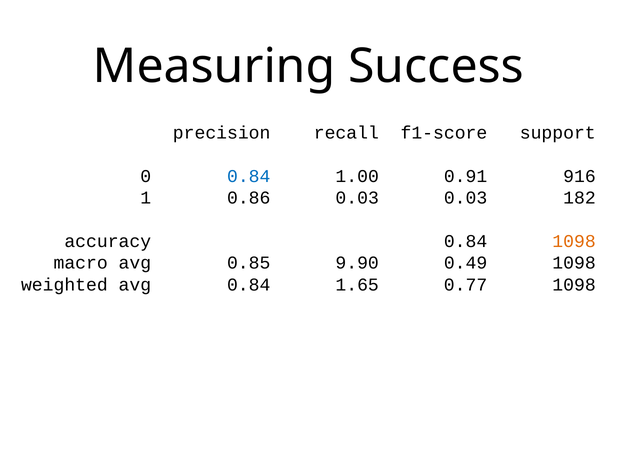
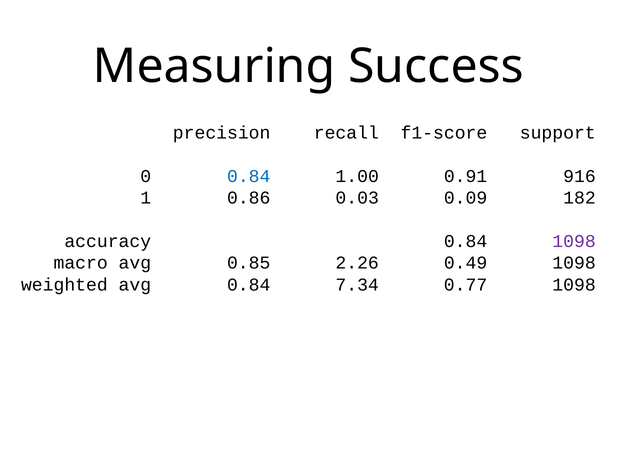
0.03 0.03: 0.03 -> 0.09
1098 at (574, 242) colour: orange -> purple
9.90: 9.90 -> 2.26
1.65: 1.65 -> 7.34
